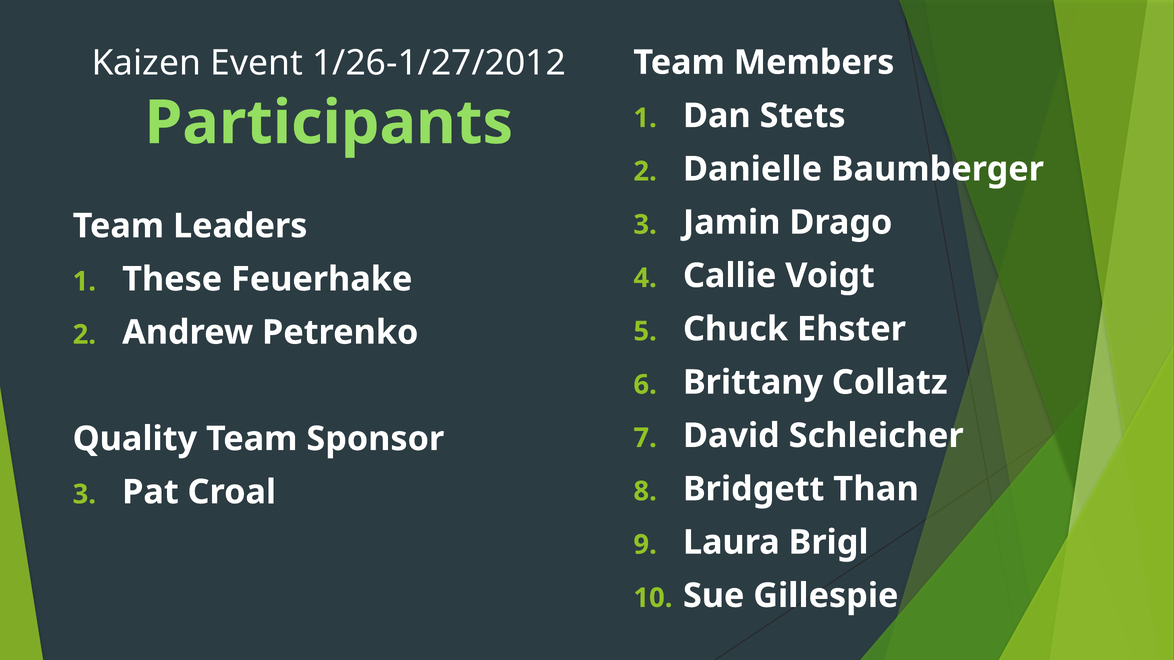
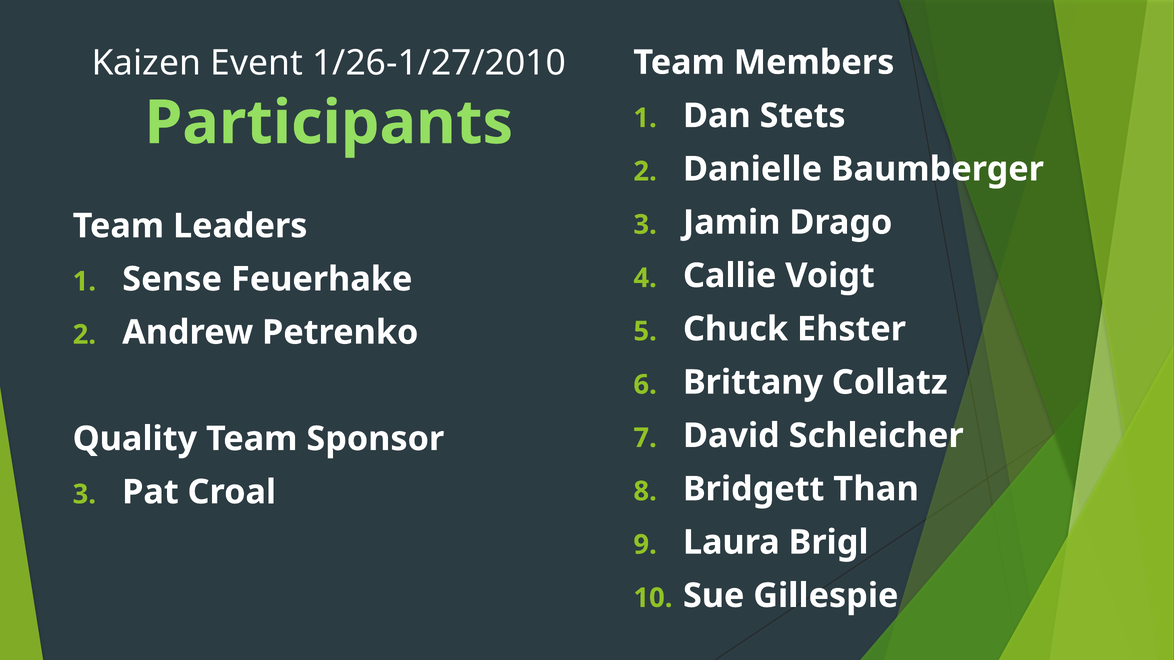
1/26-1/27/2012: 1/26-1/27/2012 -> 1/26-1/27/2010
These: These -> Sense
